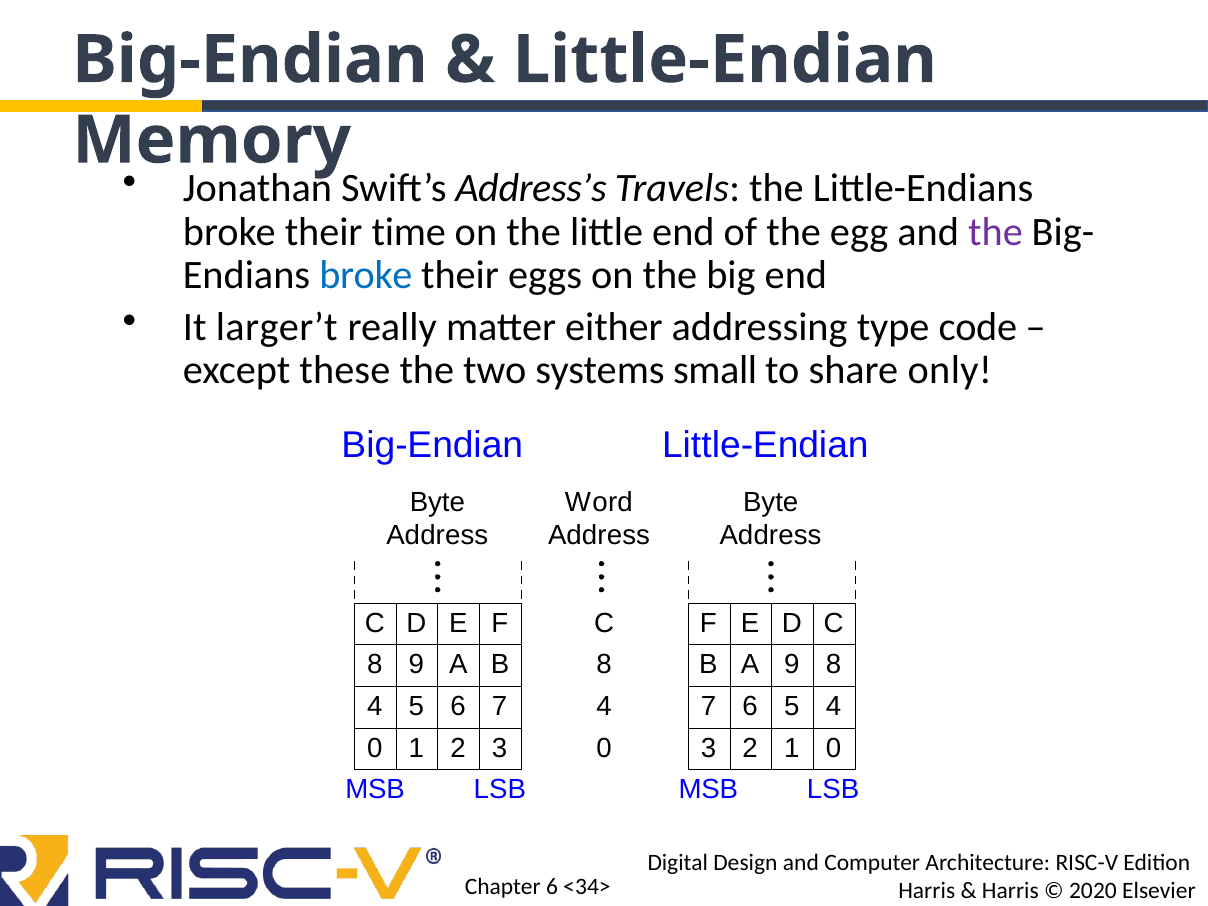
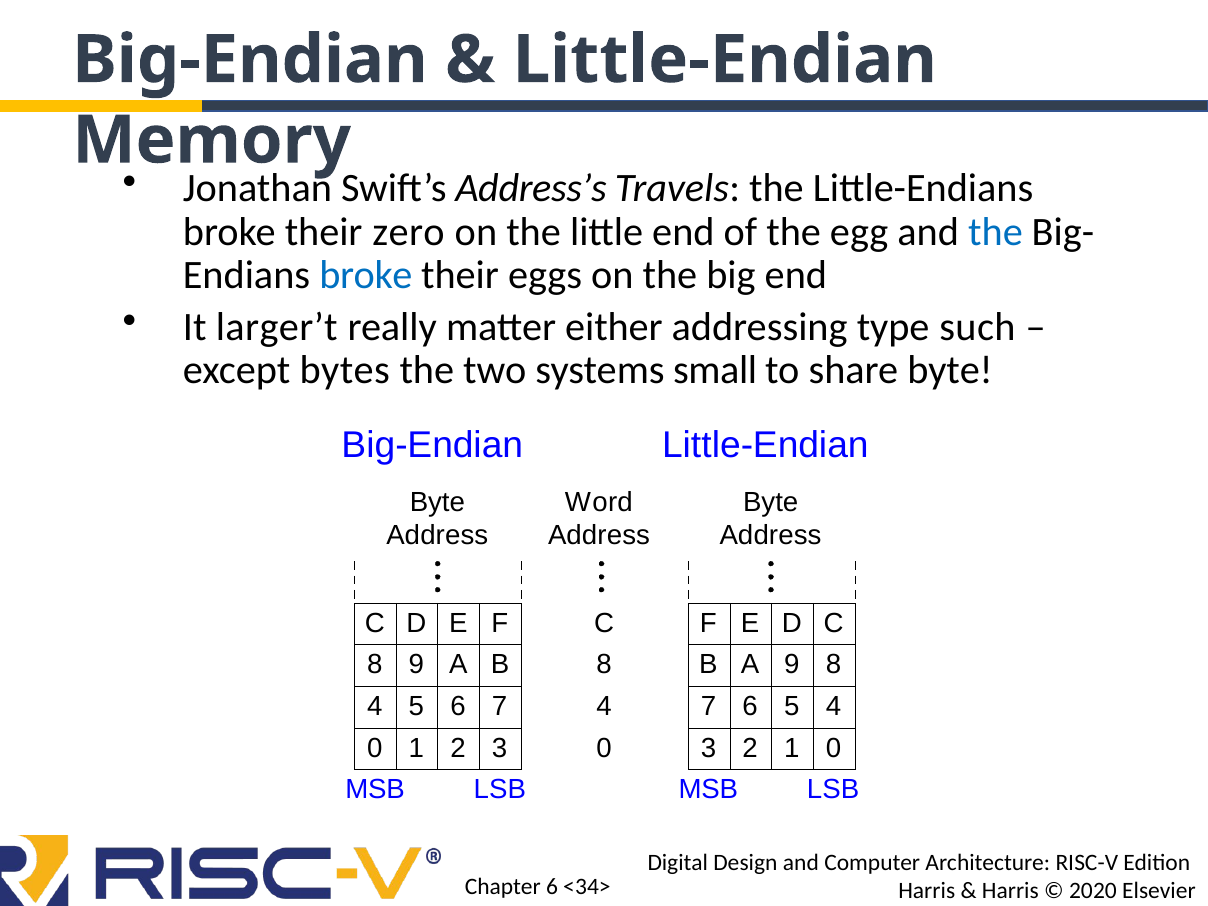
time: time -> zero
the at (995, 232) colour: purple -> blue
code: code -> such
these: these -> bytes
share only: only -> byte
